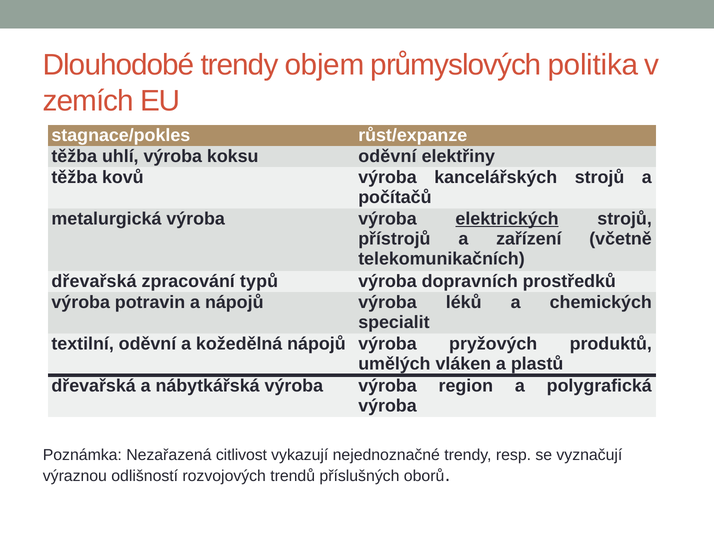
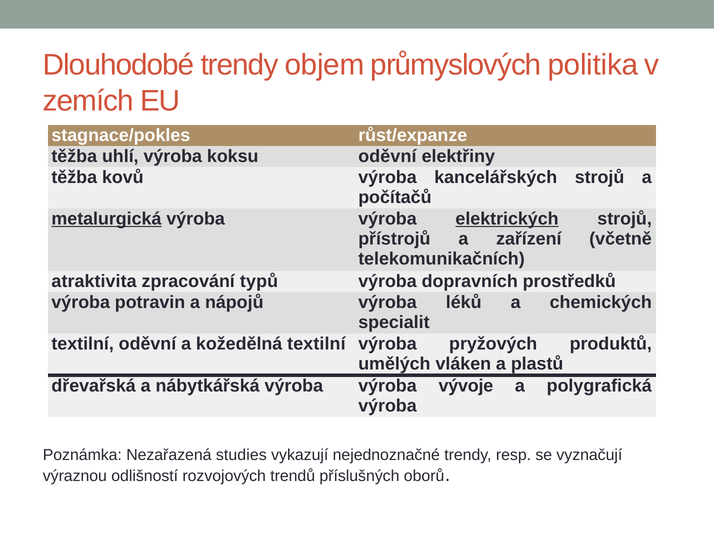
metalurgická underline: none -> present
dřevařská at (94, 282): dřevařská -> atraktivita
kožedělná nápojů: nápojů -> textilní
region: region -> vývoje
citlivost: citlivost -> studies
